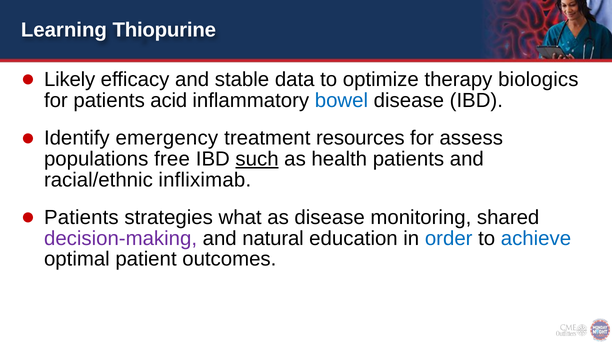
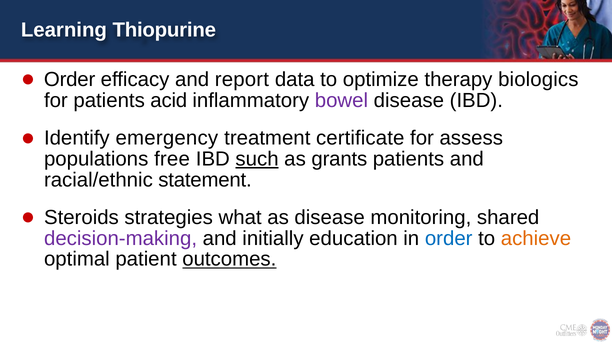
Likely at (70, 80): Likely -> Order
stable: stable -> report
bowel colour: blue -> purple
resources: resources -> certificate
health: health -> grants
infliximab: infliximab -> statement
Patients at (81, 218): Patients -> Steroids
natural: natural -> initially
achieve colour: blue -> orange
outcomes underline: none -> present
